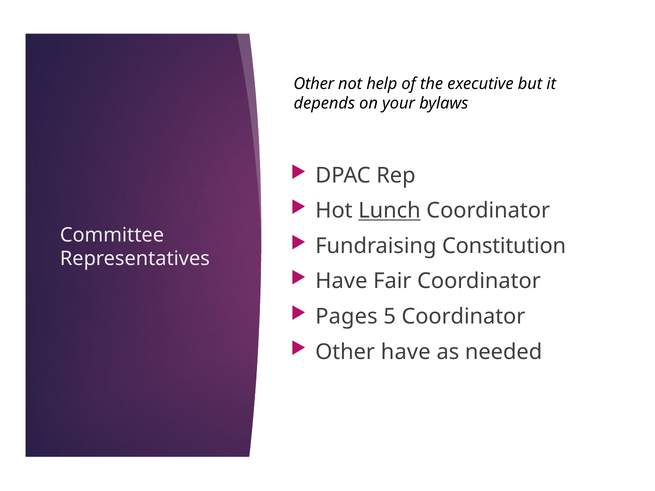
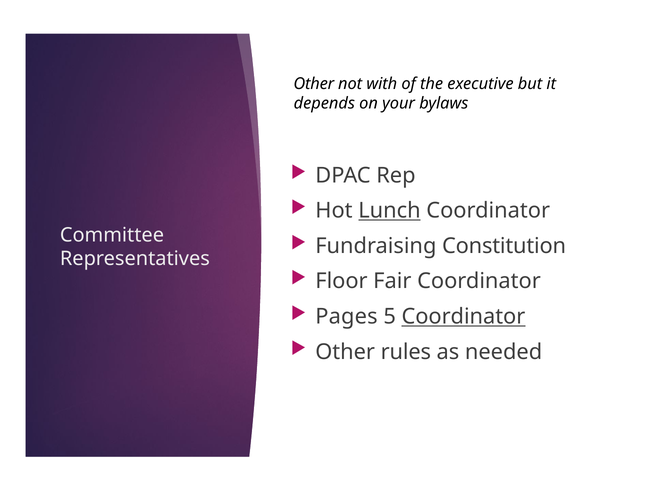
help: help -> with
Have at (341, 281): Have -> Floor
Coordinator at (463, 317) underline: none -> present
Other have: have -> rules
